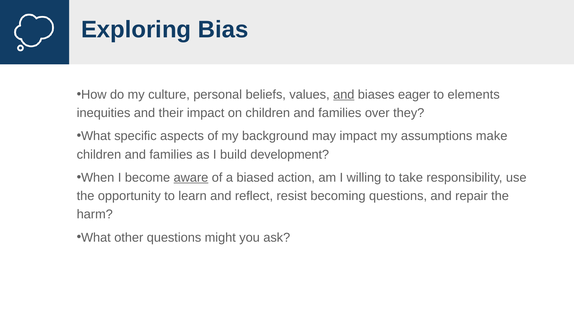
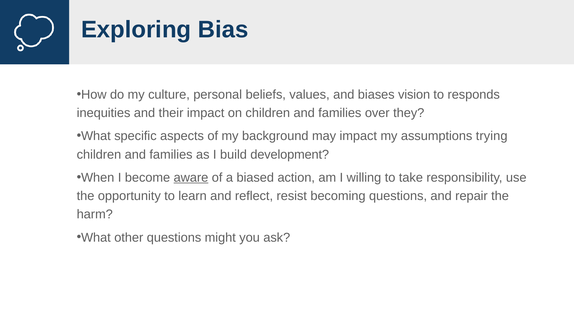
and at (344, 95) underline: present -> none
eager: eager -> vision
elements: elements -> responds
make: make -> trying
